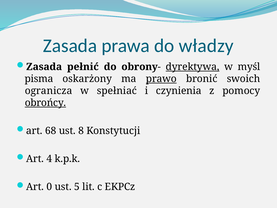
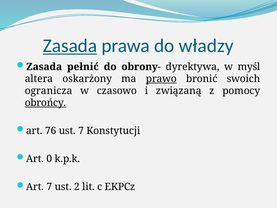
Zasada at (70, 46) underline: none -> present
dyrektywa underline: present -> none
pisma: pisma -> altera
spełniać: spełniać -> czasowo
czynienia: czynienia -> związaną
68: 68 -> 76
ust 8: 8 -> 7
4: 4 -> 0
Art 0: 0 -> 7
5: 5 -> 2
